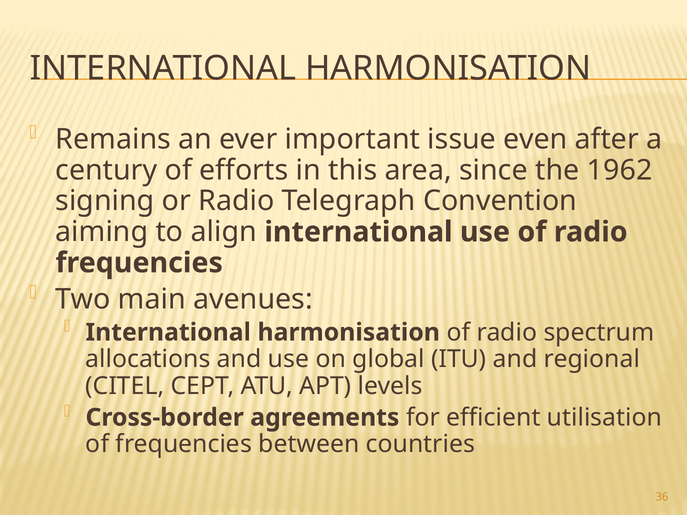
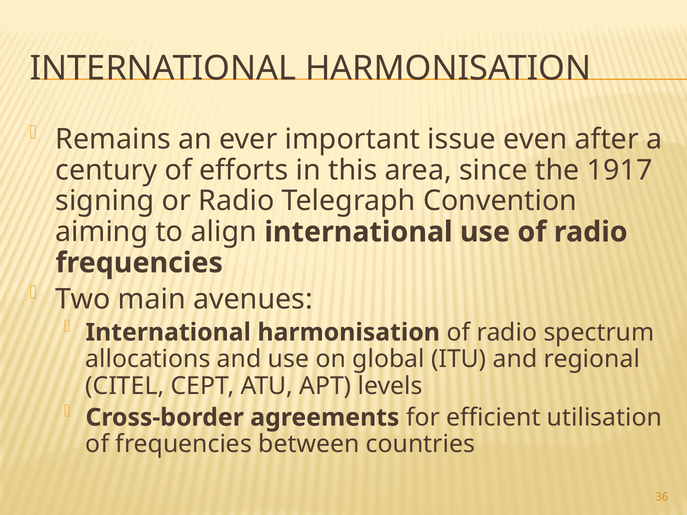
1962: 1962 -> 1917
